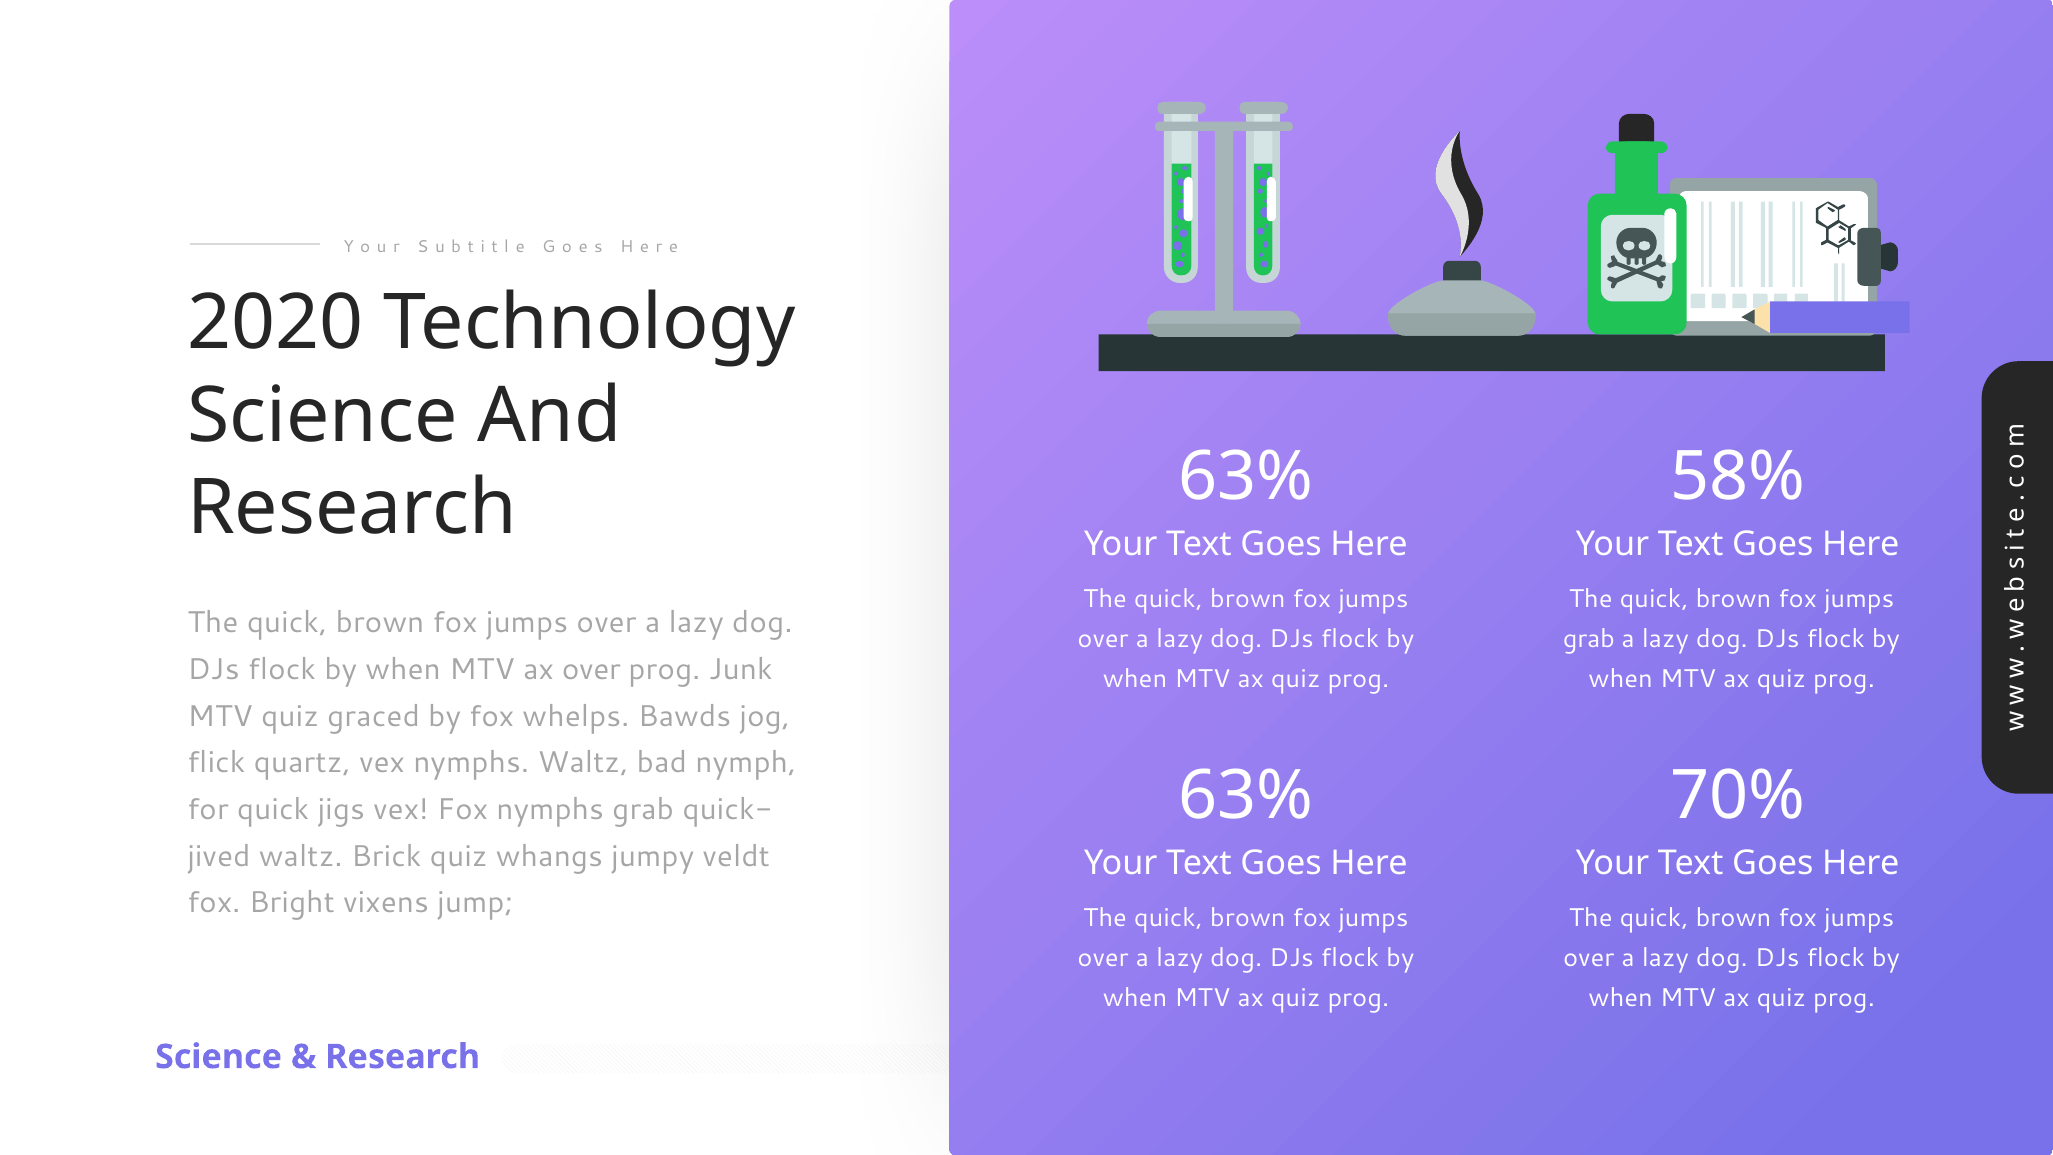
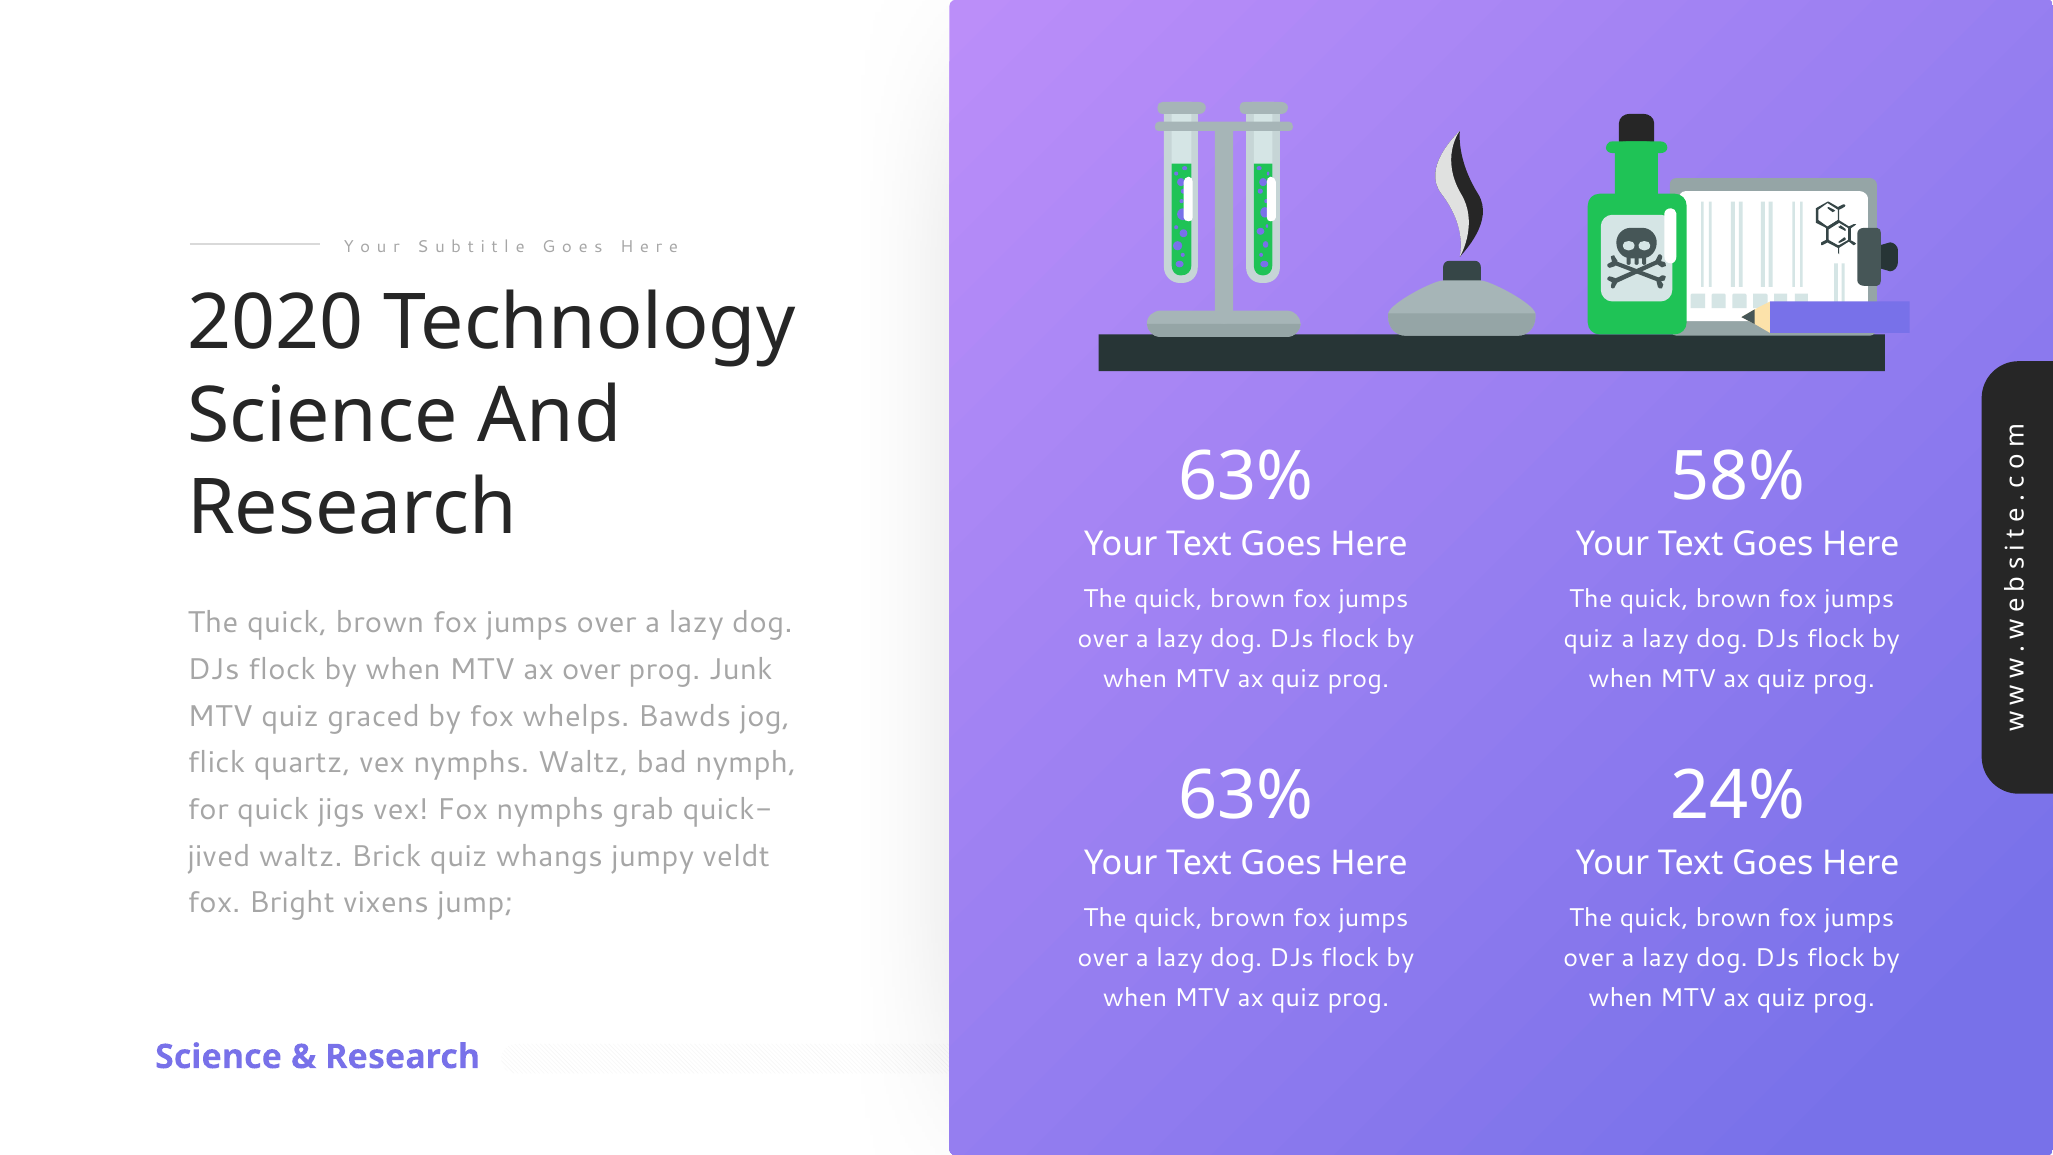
grab at (1589, 639): grab -> quiz
70%: 70% -> 24%
